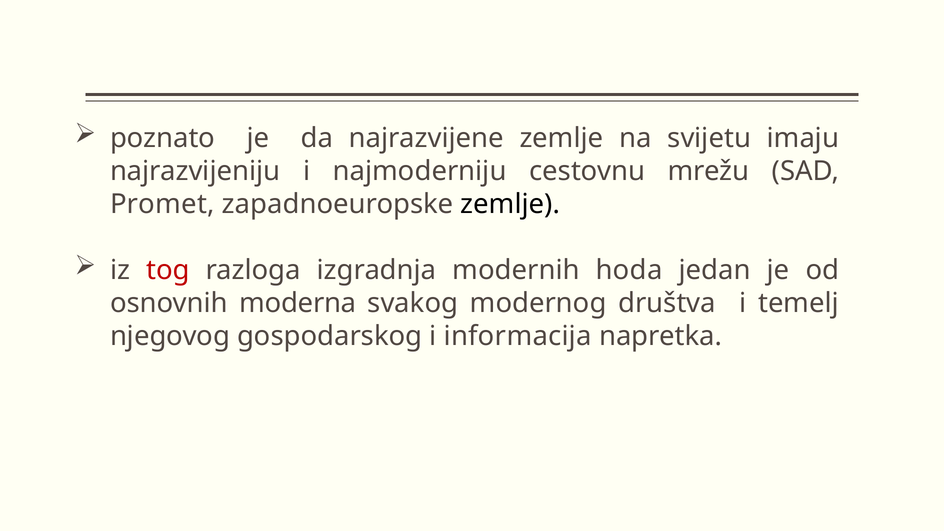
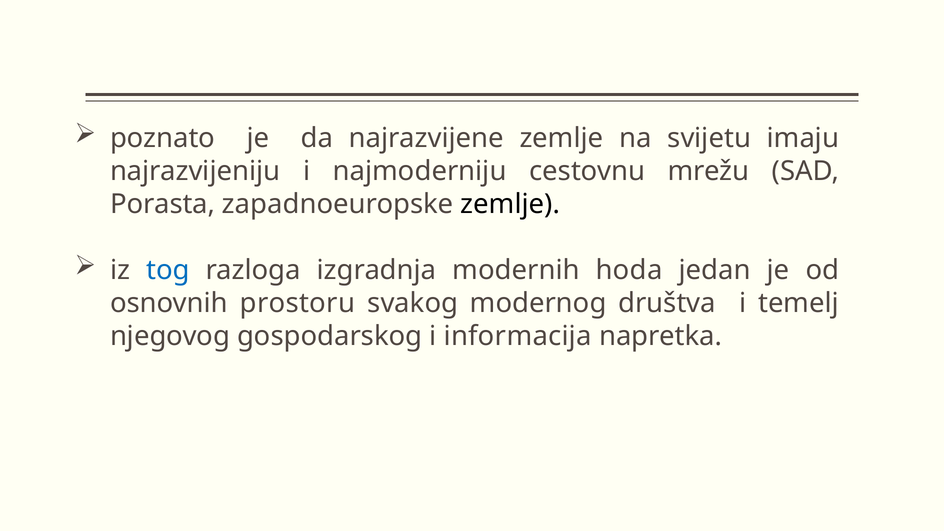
Promet: Promet -> Porasta
tog colour: red -> blue
moderna: moderna -> prostoru
